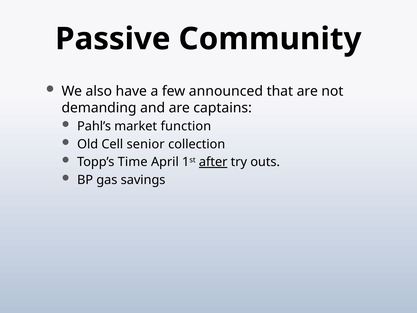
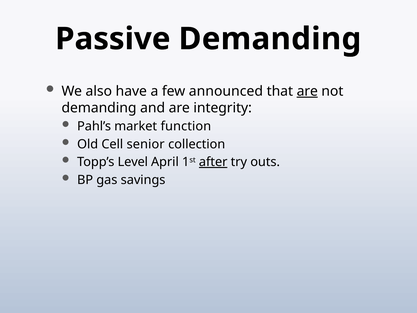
Passive Community: Community -> Demanding
are at (307, 91) underline: none -> present
captains: captains -> integrity
Time: Time -> Level
